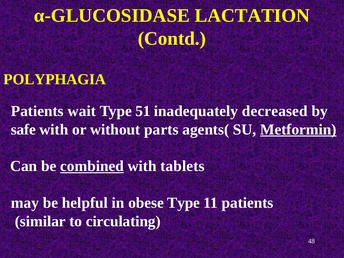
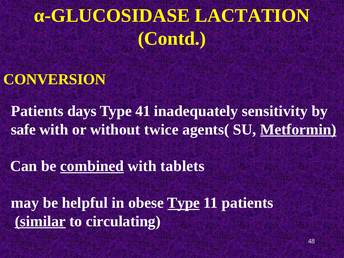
POLYPHAGIA: POLYPHAGIA -> CONVERSION
wait: wait -> days
51: 51 -> 41
decreased: decreased -> sensitivity
parts: parts -> twice
Type at (184, 203) underline: none -> present
similar underline: none -> present
